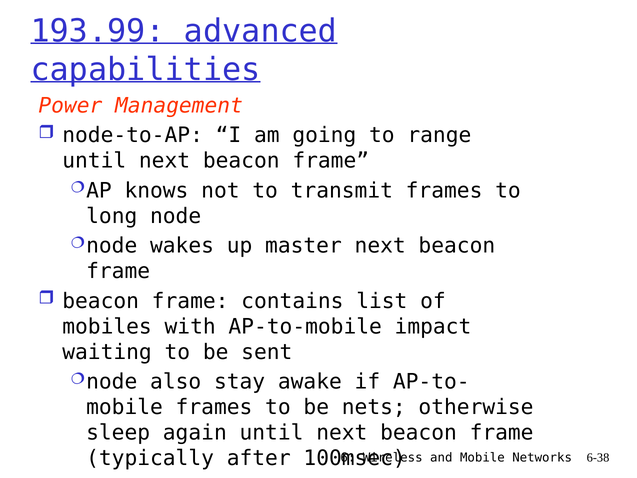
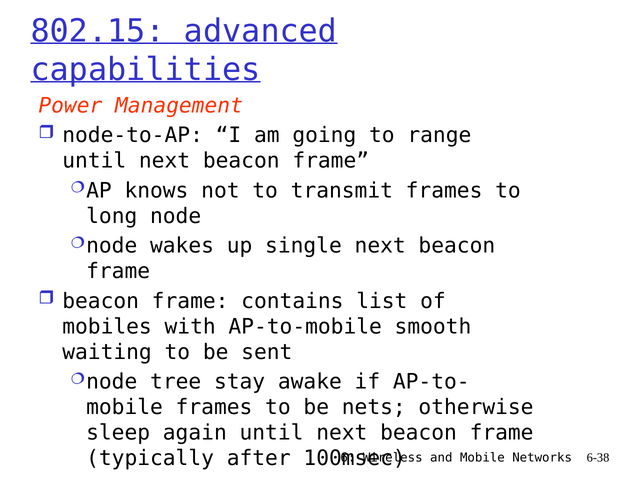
193.99: 193.99 -> 802.15
master: master -> single
impact: impact -> smooth
also: also -> tree
